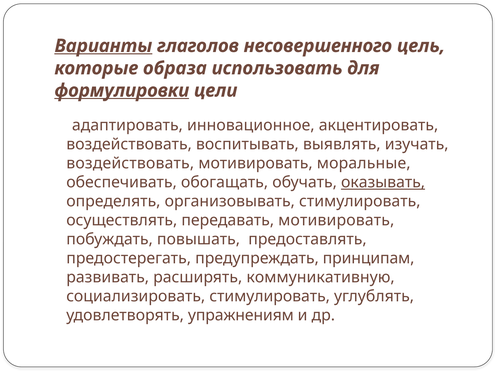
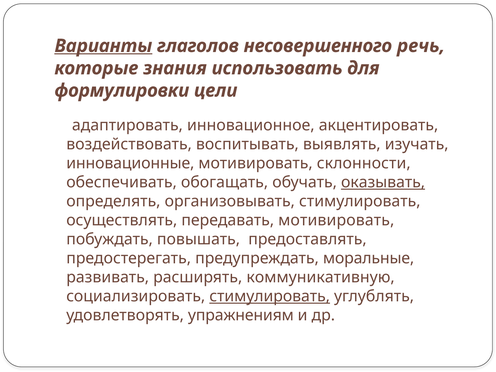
цель: цель -> речь
образа: образа -> знания
формулировки underline: present -> none
воздействовать at (130, 163): воздействовать -> инновационные
моральные: моральные -> склонности
принципам: принципам -> моральные
стимулировать at (270, 296) underline: none -> present
